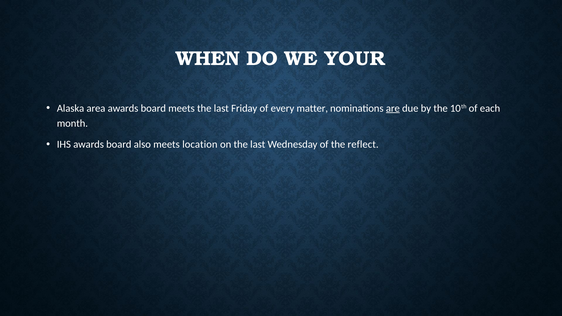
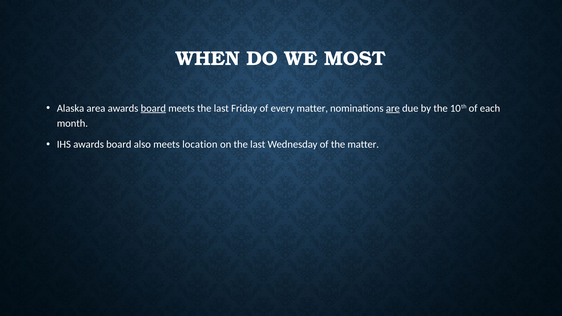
YOUR: YOUR -> MOST
board at (153, 108) underline: none -> present
the reflect: reflect -> matter
